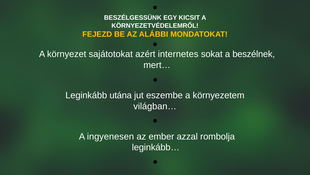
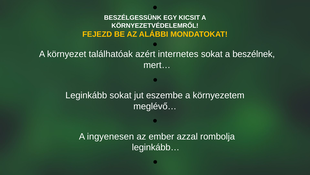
sajátotokat: sajátotokat -> találhatóak
Leginkább utána: utána -> sokat
világban…: világban… -> meglévő…
